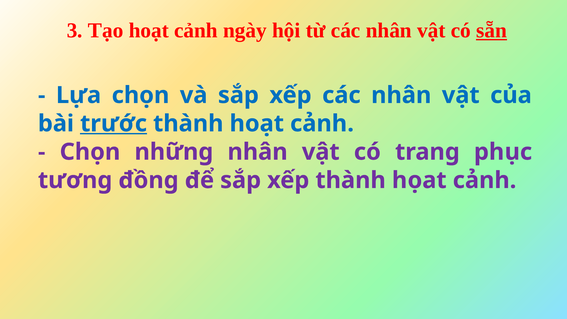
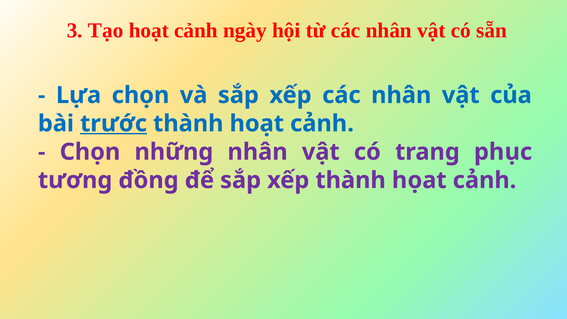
sẵn underline: present -> none
